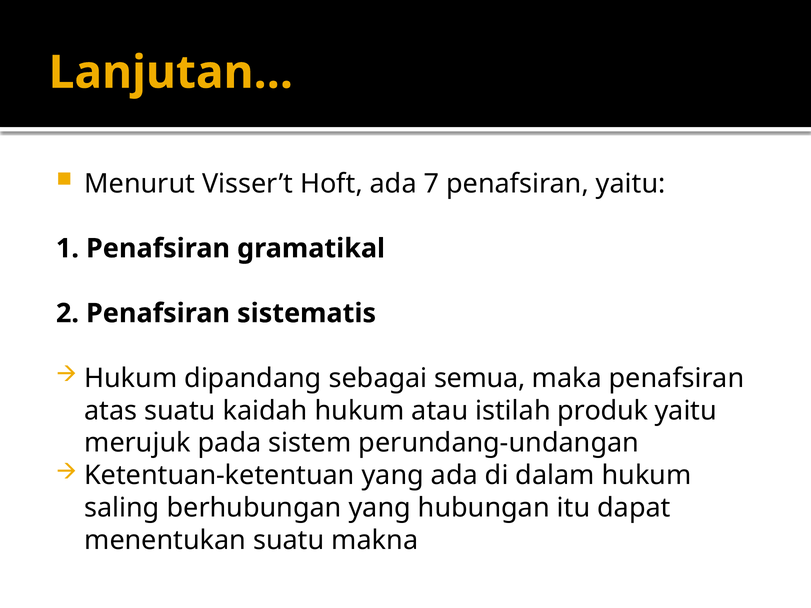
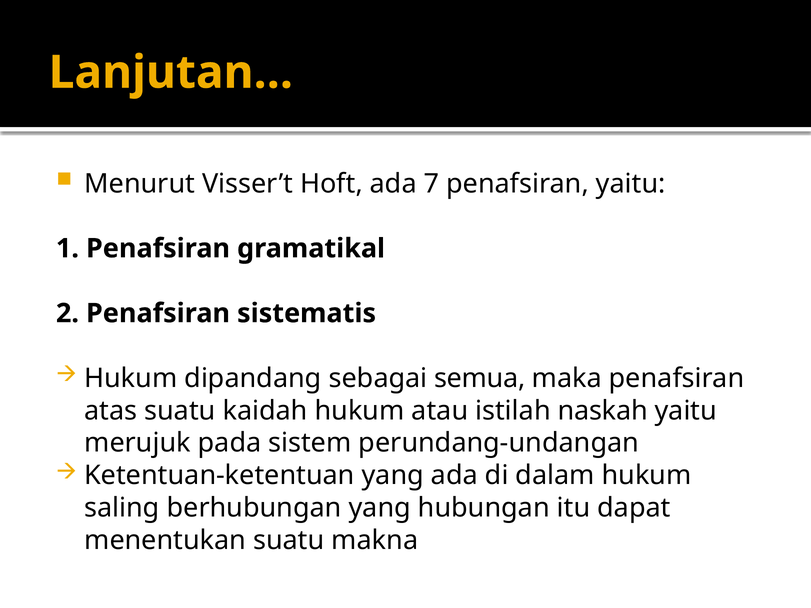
produk: produk -> naskah
